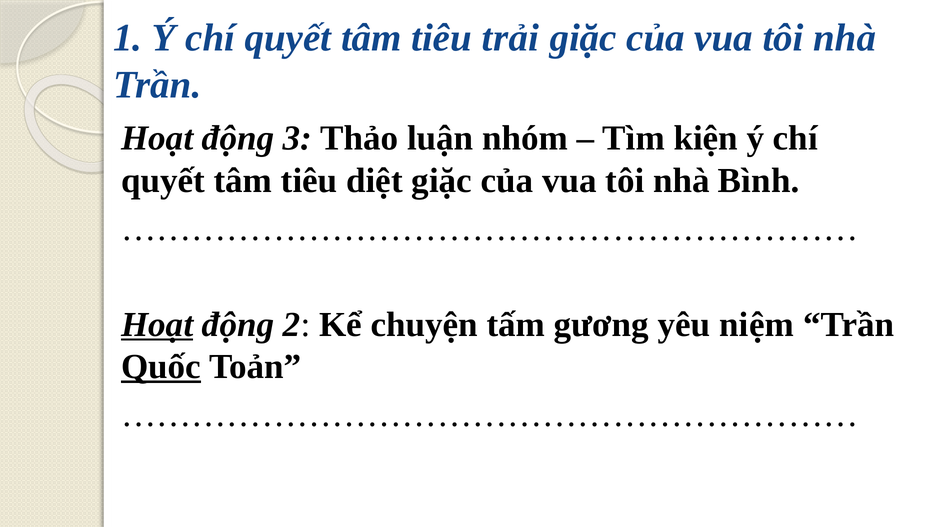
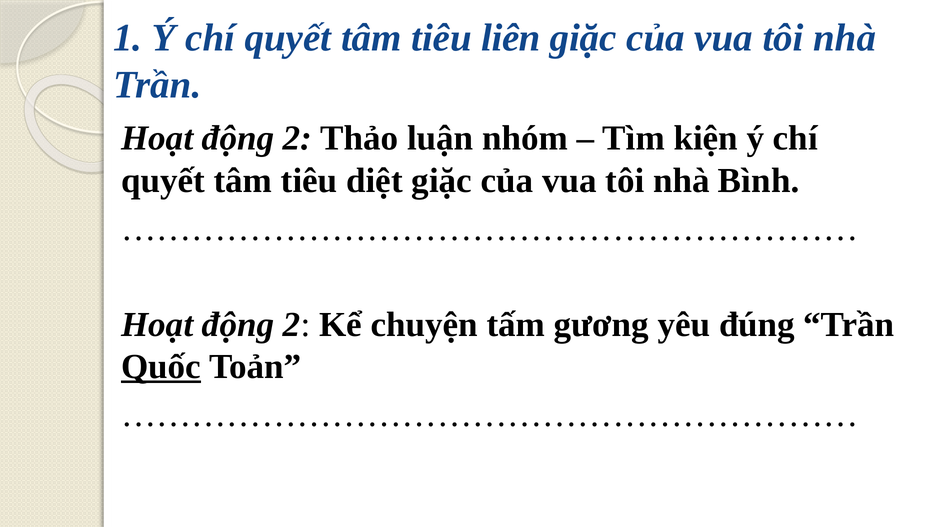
trải: trải -> liên
3 at (298, 138): 3 -> 2
Hoạt at (157, 324) underline: present -> none
niệm: niệm -> đúng
